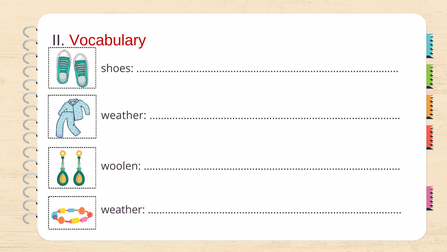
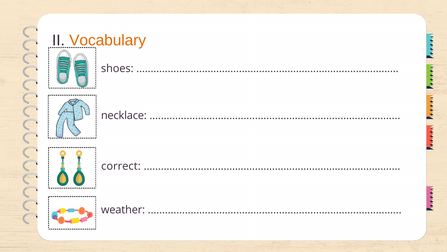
Vocabulary colour: red -> orange
weather at (124, 115): weather -> necklace
woolen: woolen -> correct
